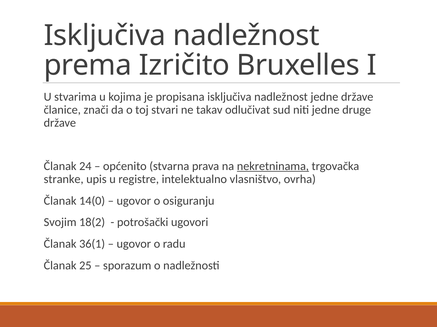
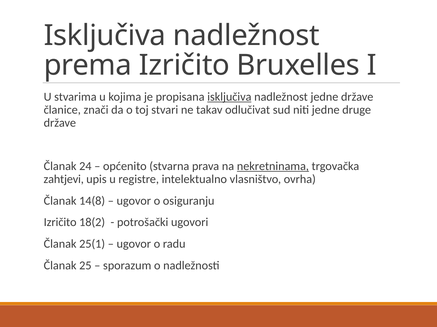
isključiva at (229, 97) underline: none -> present
stranke: stranke -> zahtjevi
14(0: 14(0 -> 14(8
Svojim at (60, 223): Svojim -> Izričito
36(1: 36(1 -> 25(1
